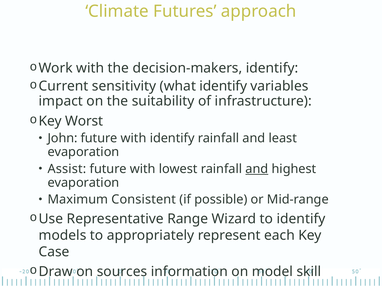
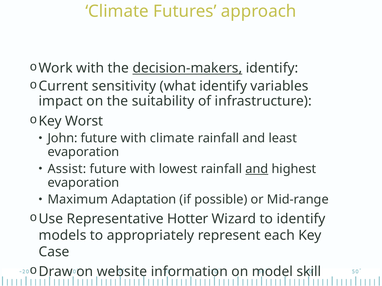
decision-makers underline: none -> present
with identify: identify -> climate
Consistent: Consistent -> Adaptation
Range: Range -> Hotter
sources: sources -> website
